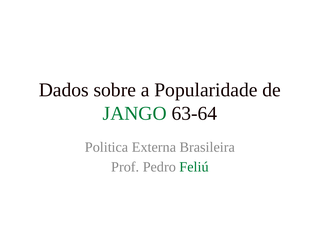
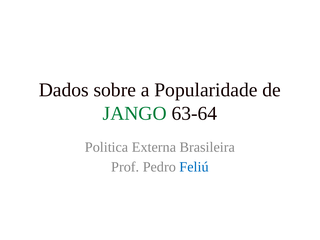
Feliú colour: green -> blue
